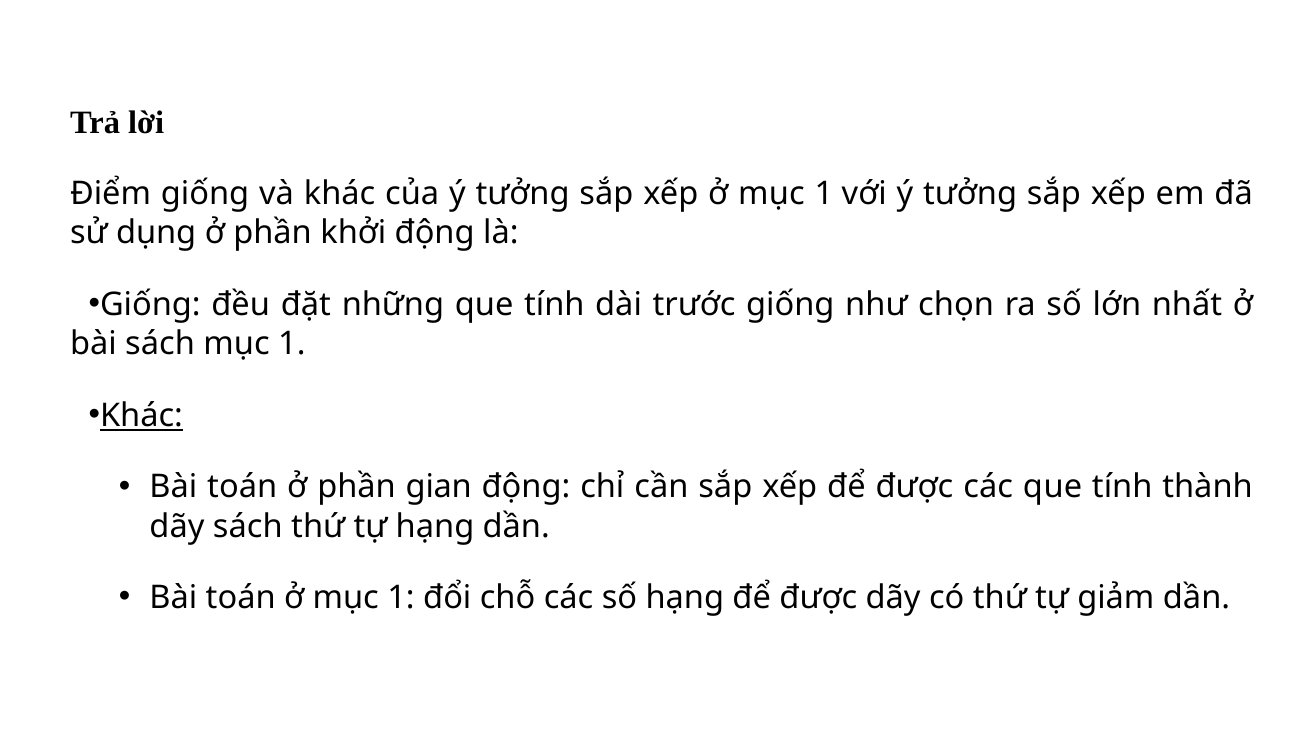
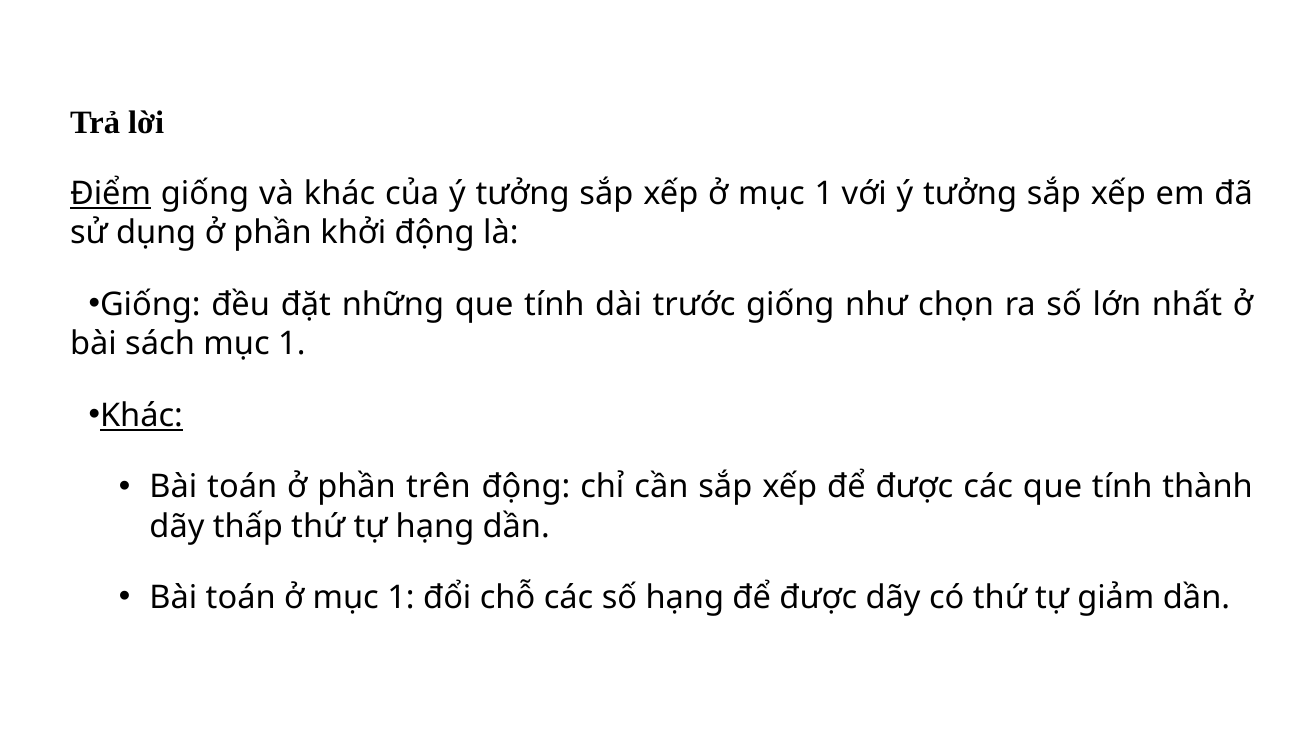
Điểm underline: none -> present
gian: gian -> trên
dãy sách: sách -> thấp
